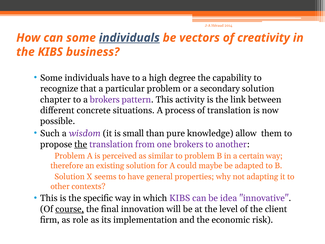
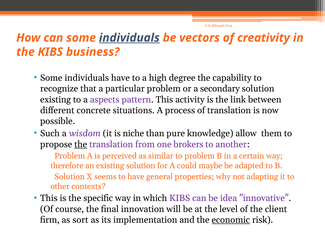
chapter at (55, 99): chapter -> existing
a brokers: brokers -> aspects
small: small -> niche
course underline: present -> none
role: role -> sort
economic underline: none -> present
